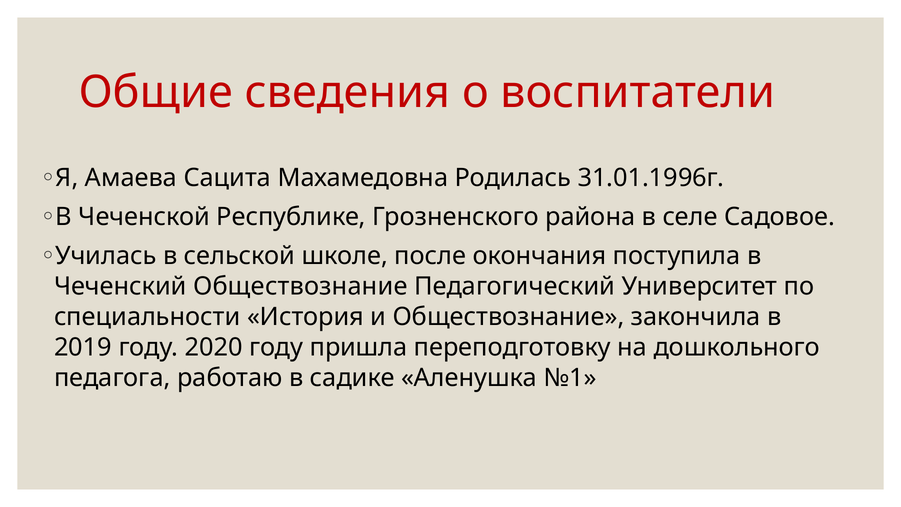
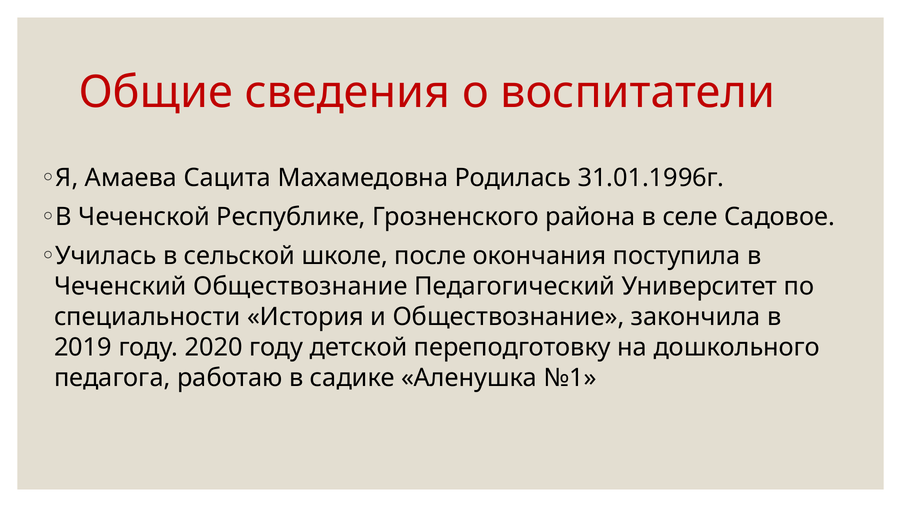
пришла: пришла -> детской
